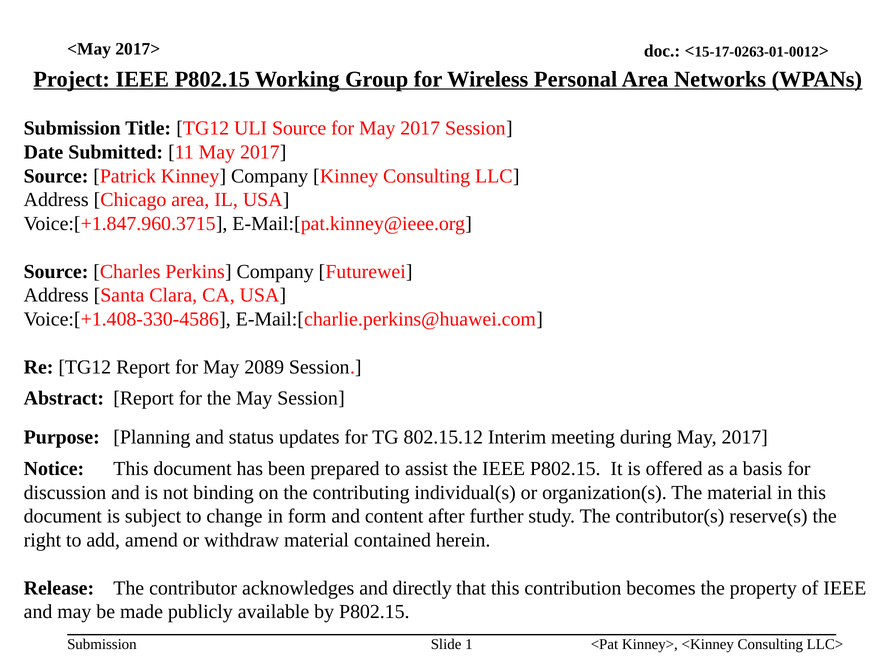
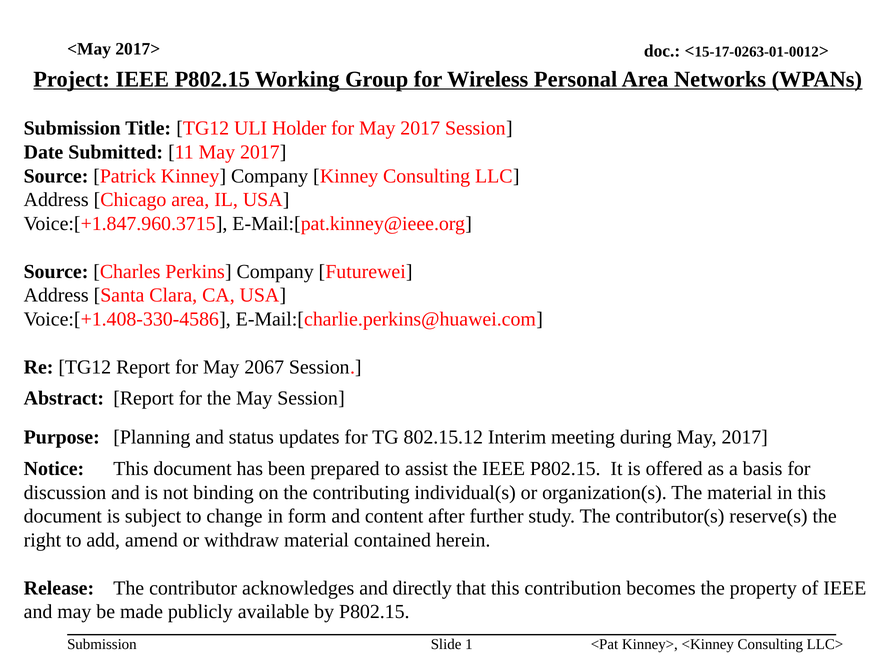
ULI Source: Source -> Holder
2089: 2089 -> 2067
